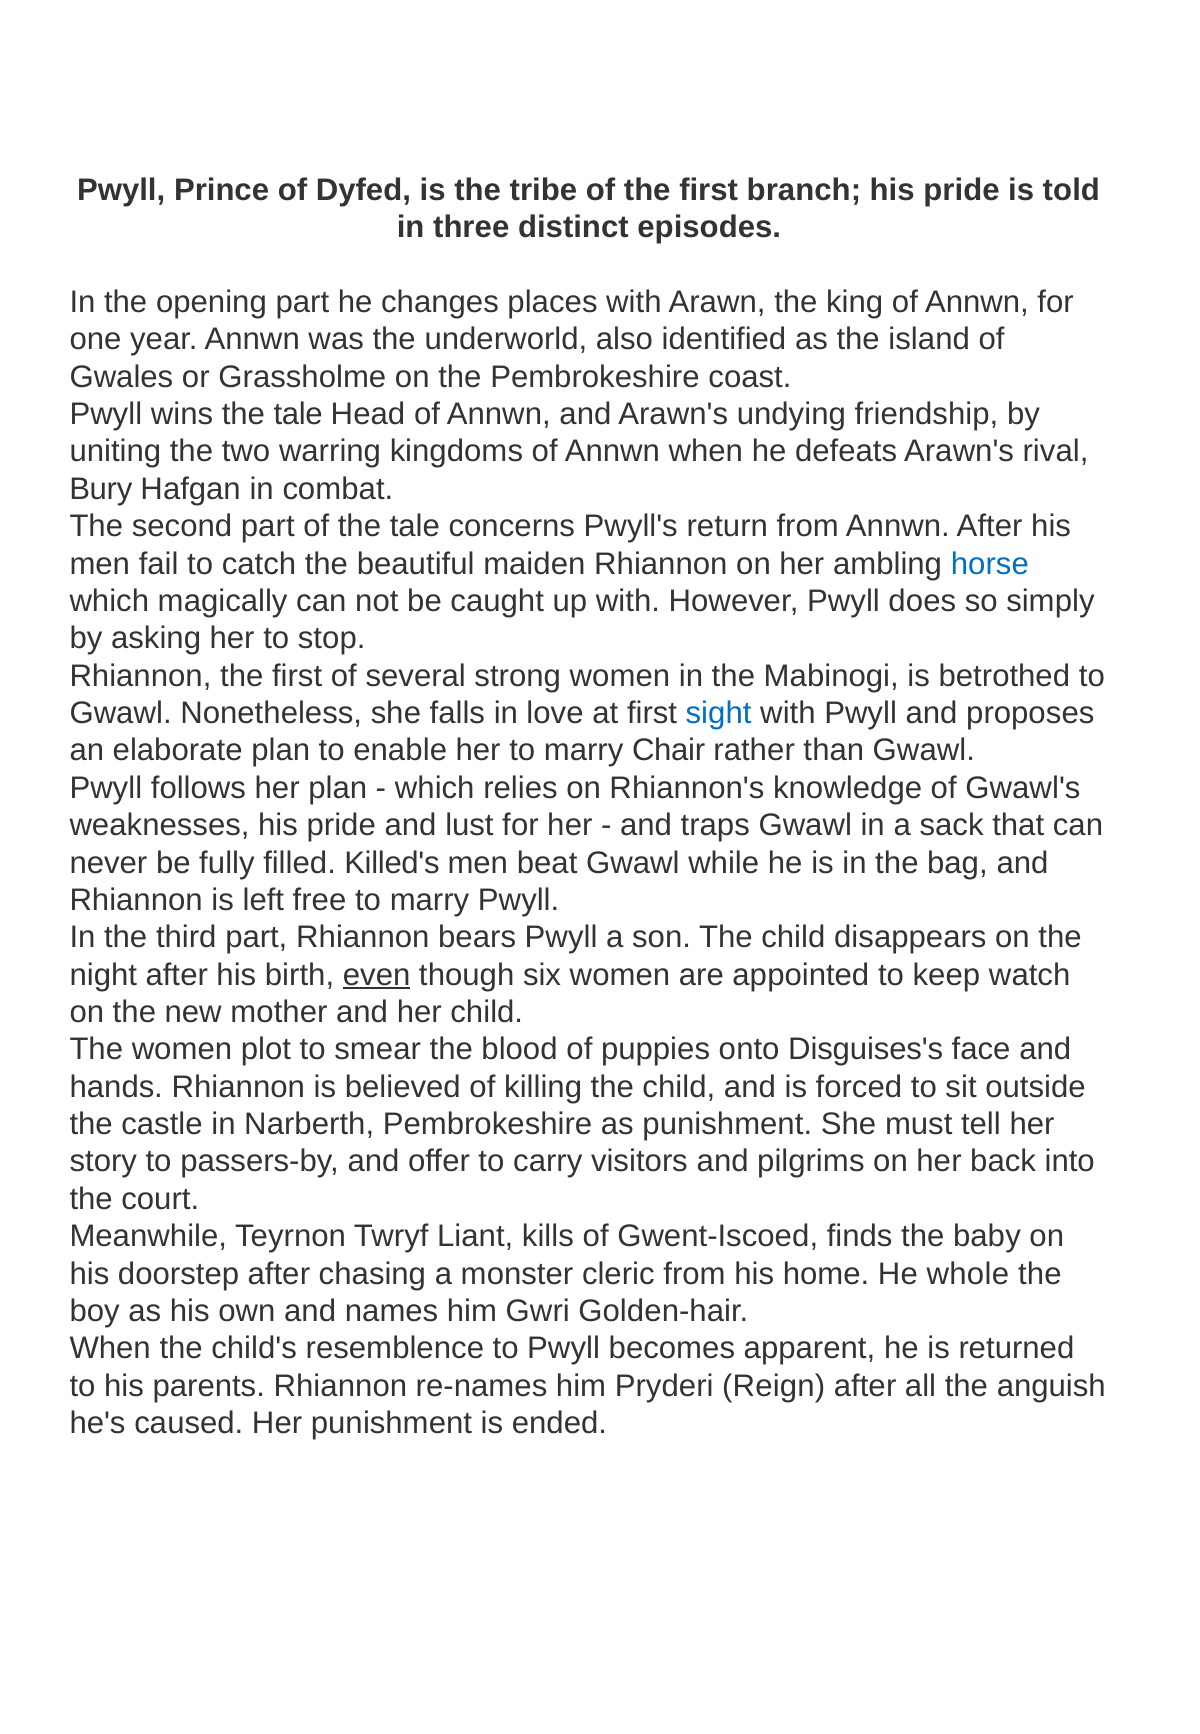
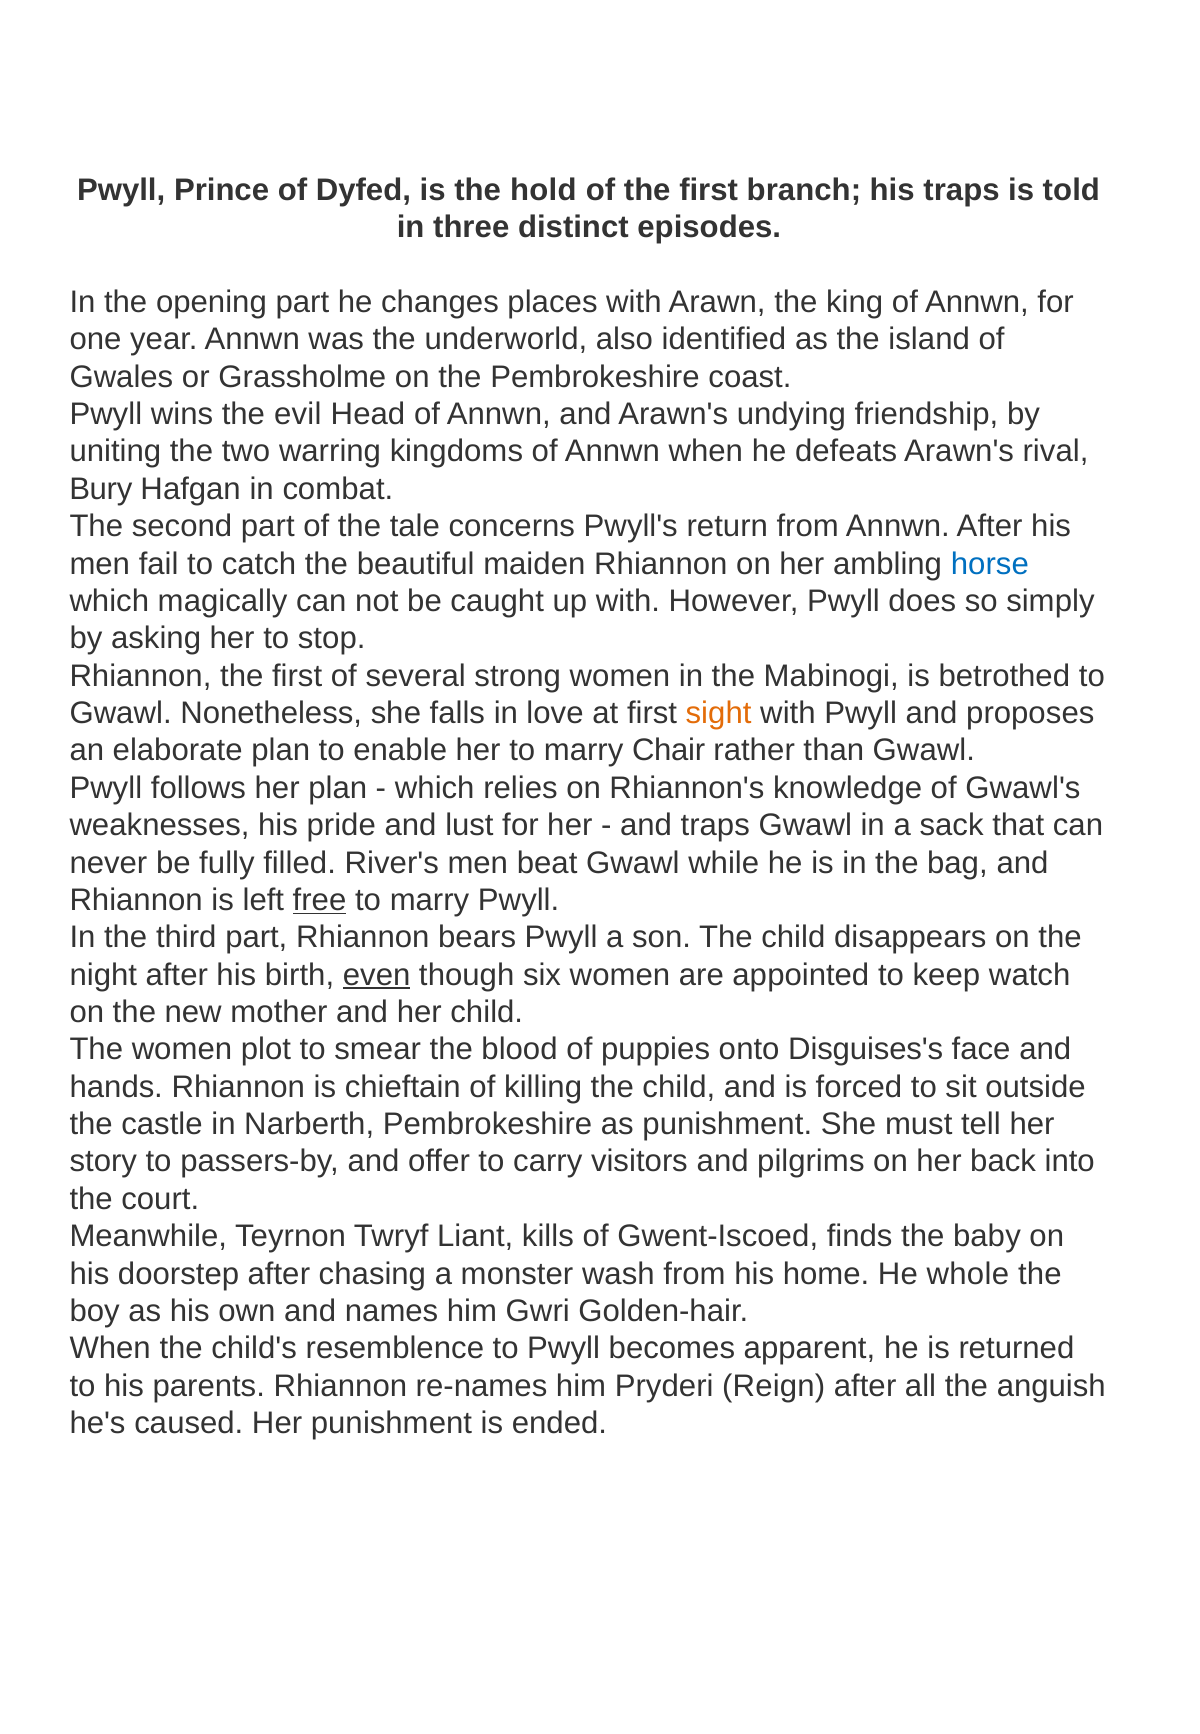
tribe: tribe -> hold
branch his pride: pride -> traps
wins the tale: tale -> evil
sight colour: blue -> orange
Killed's: Killed's -> River's
free underline: none -> present
believed: believed -> chieftain
cleric: cleric -> wash
